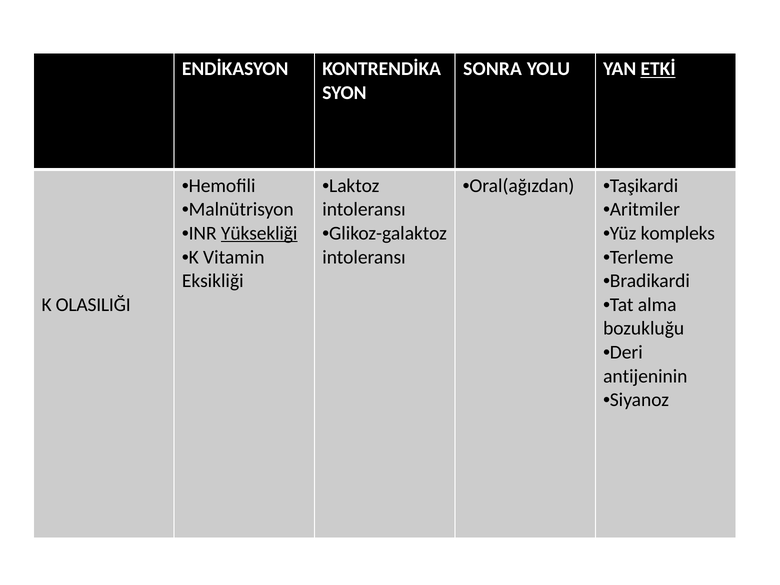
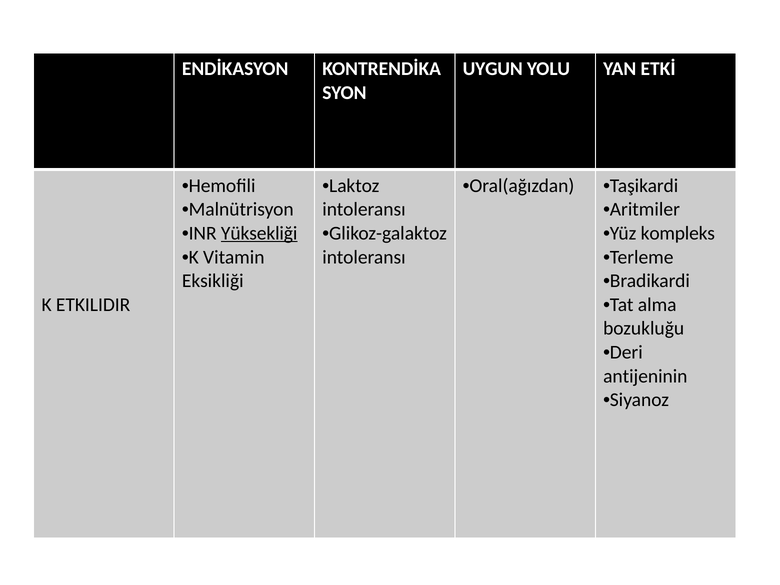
SONRA: SONRA -> UYGUN
ETKİ underline: present -> none
OLASILIĞI: OLASILIĞI -> ETKILIDIR
